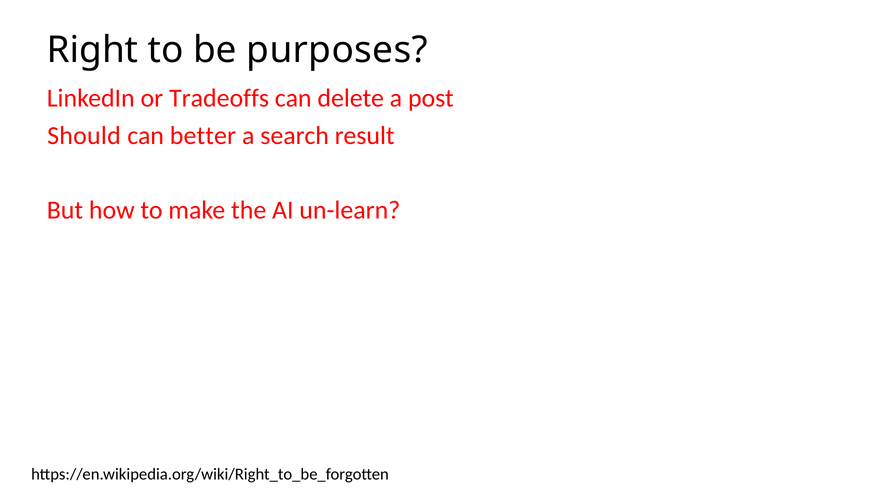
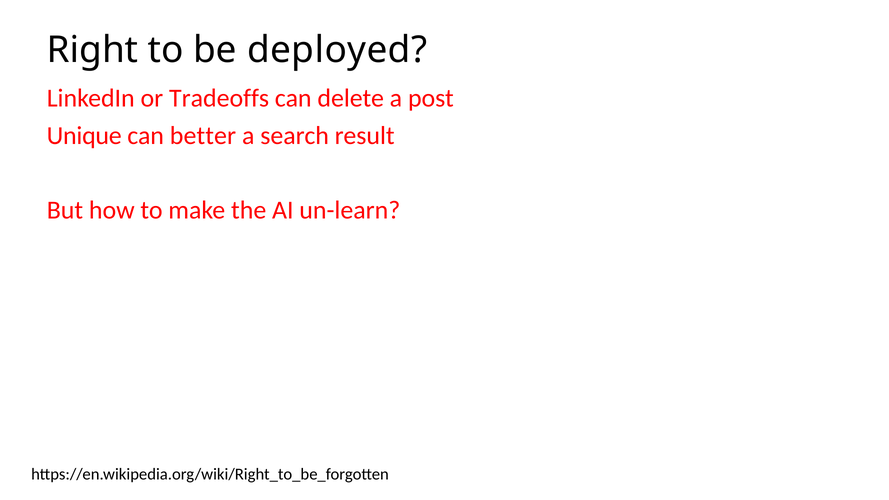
purposes: purposes -> deployed
Should: Should -> Unique
